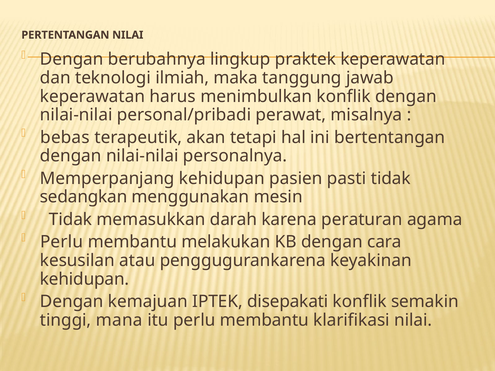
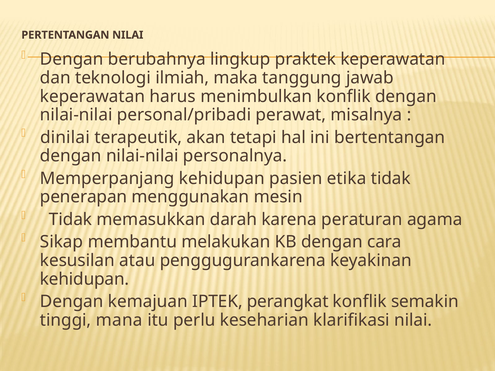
bebas: bebas -> dinilai
pasti: pasti -> etika
sedangkan: sedangkan -> penerapan
Perlu at (61, 242): Perlu -> Sikap
disepakati: disepakati -> perangkat
itu perlu membantu: membantu -> keseharian
